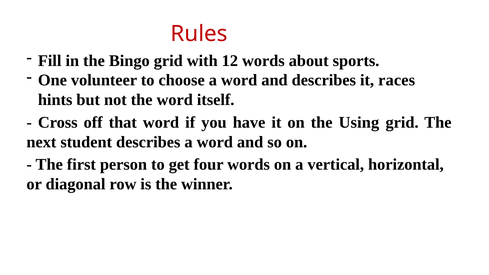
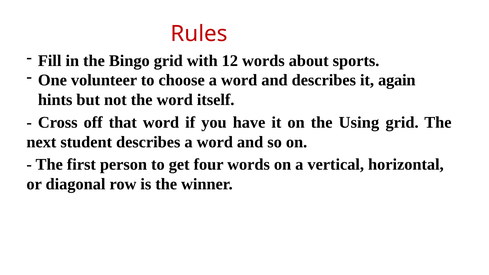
races: races -> again
